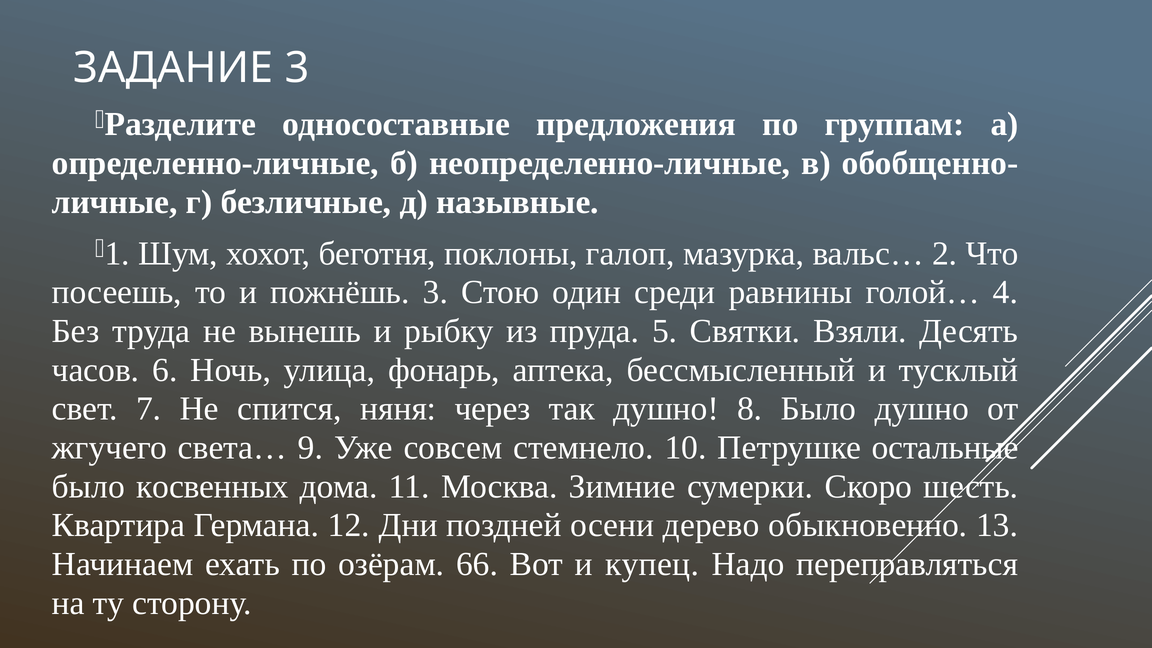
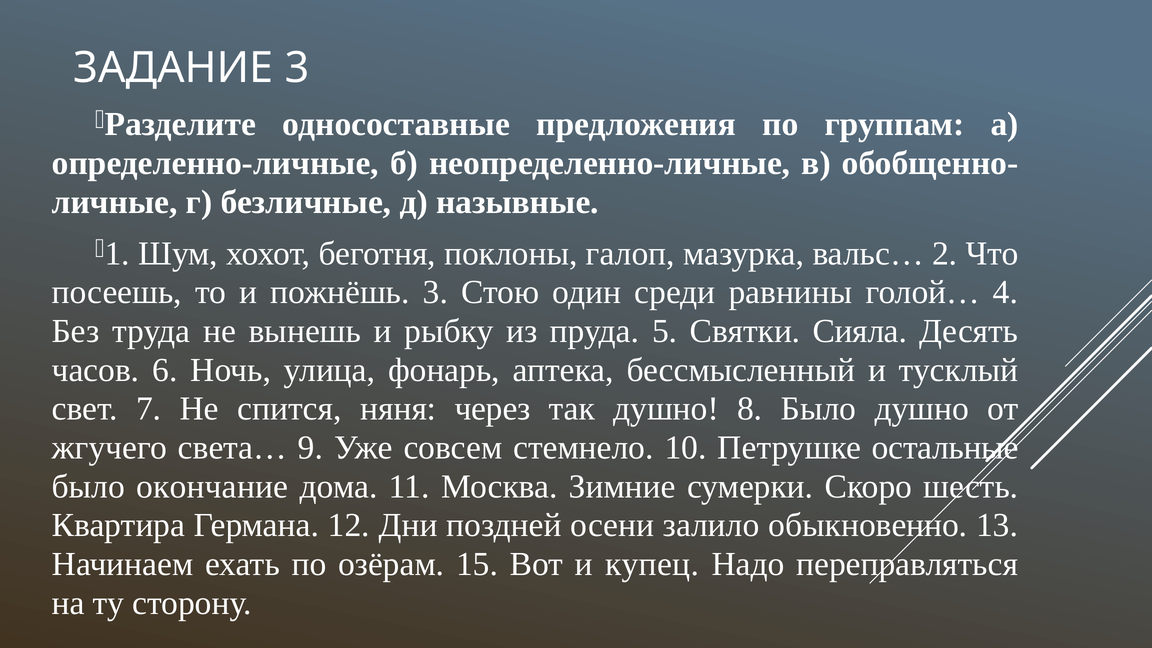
Взяли: Взяли -> Сияла
косвенных: косвенных -> окончание
дерево: дерево -> залило
66: 66 -> 15
